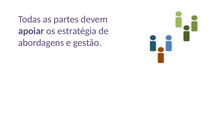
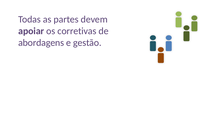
estratégia: estratégia -> corretivas
